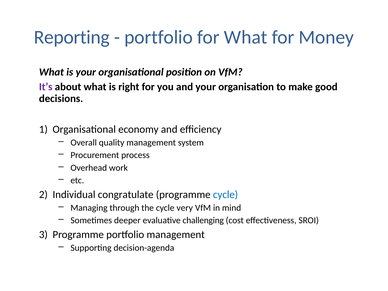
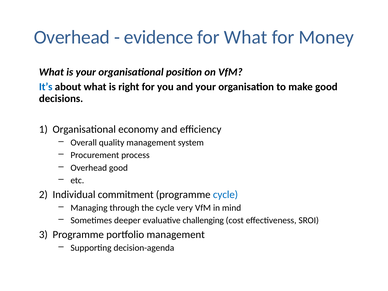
Reporting at (72, 37): Reporting -> Overhead
portfolio at (159, 37): portfolio -> evidence
It’s colour: purple -> blue
Overhead work: work -> good
congratulate: congratulate -> commitment
